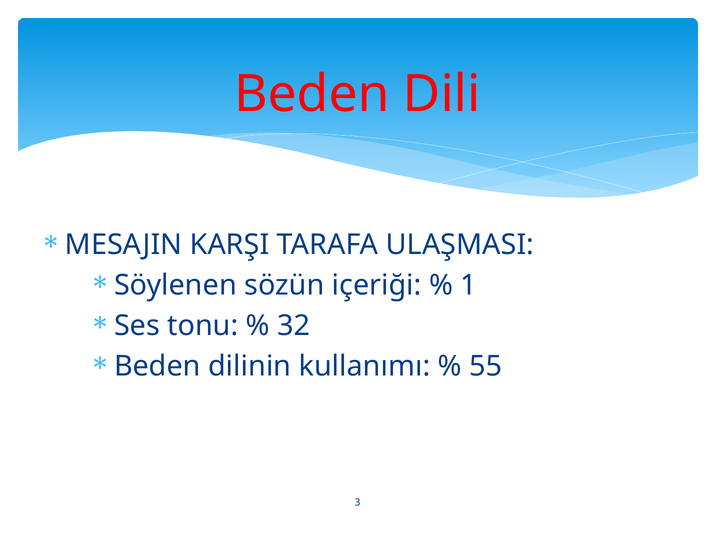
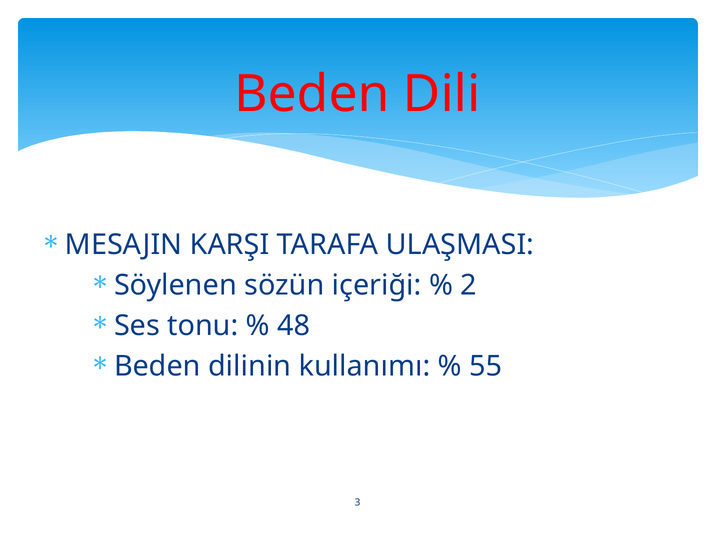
1: 1 -> 2
32: 32 -> 48
